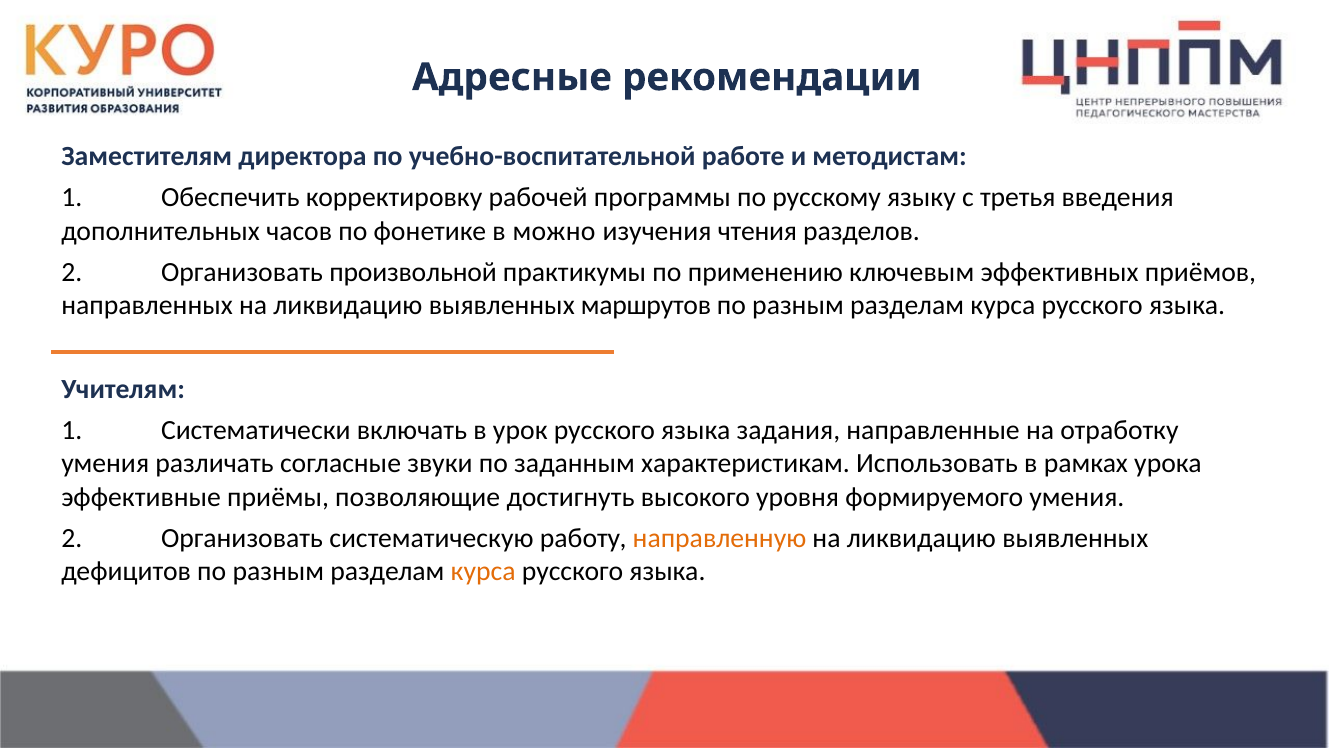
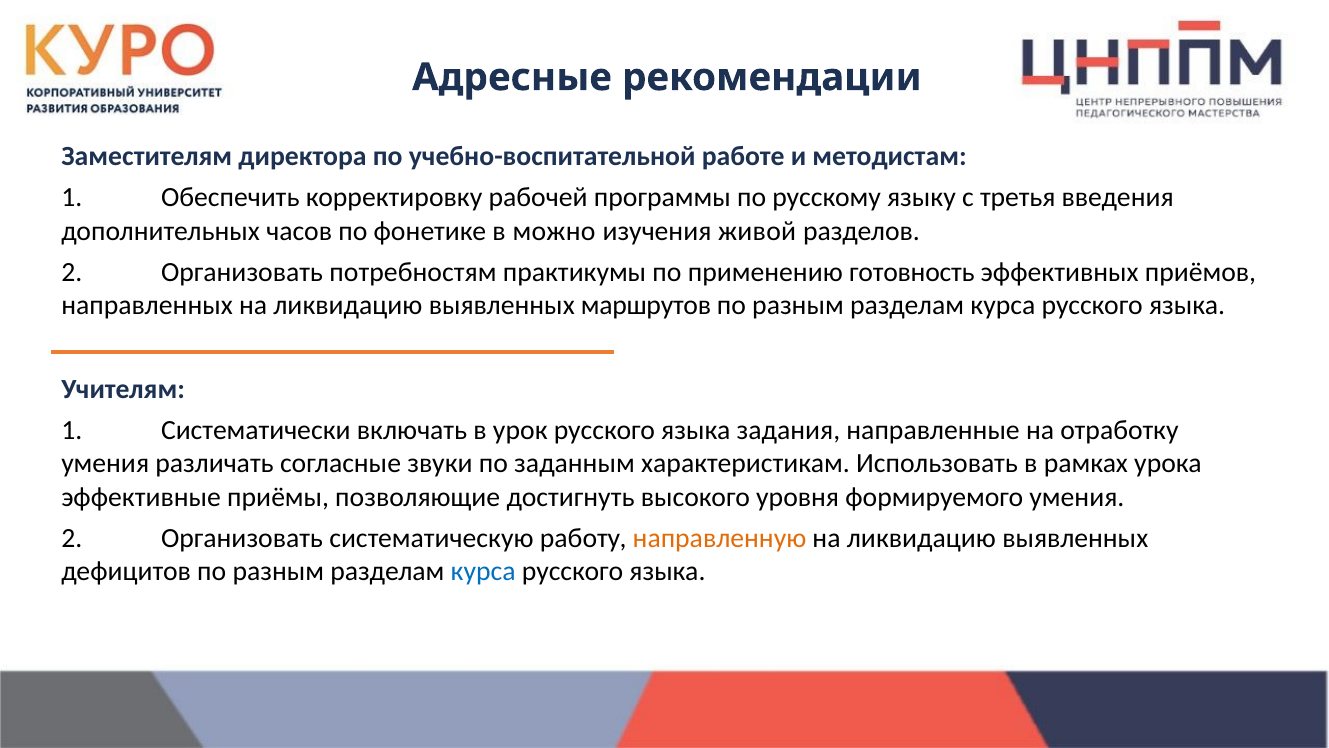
чтения: чтения -> живой
произвольной: произвольной -> потребностям
ключевым: ключевым -> готовность
курса at (483, 571) colour: orange -> blue
